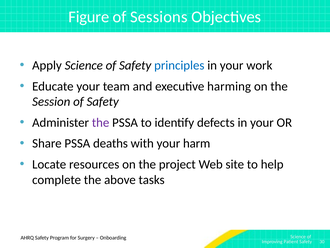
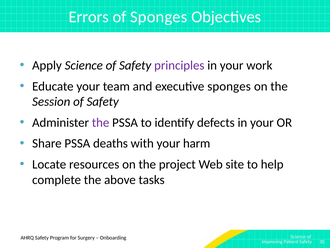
Figure: Figure -> Errors
of Sessions: Sessions -> Sponges
principles colour: blue -> purple
executive harming: harming -> sponges
